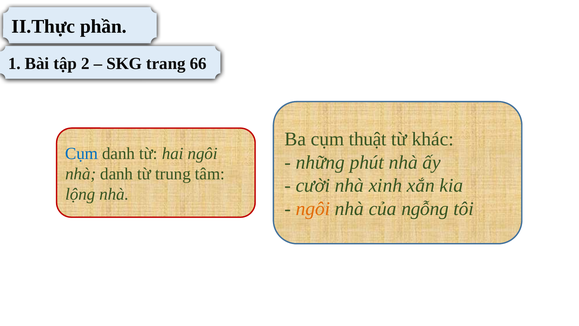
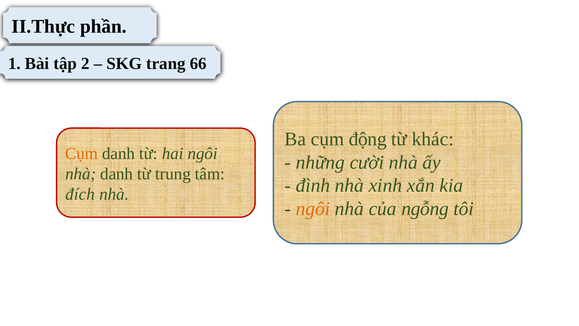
thuật: thuật -> động
Cụm at (82, 153) colour: blue -> orange
phút: phút -> cười
cười: cười -> đình
lộng: lộng -> đích
